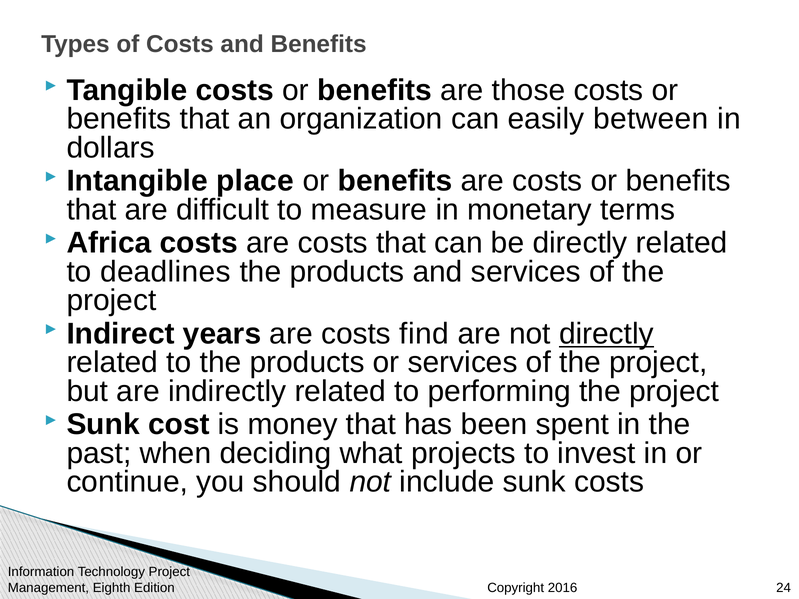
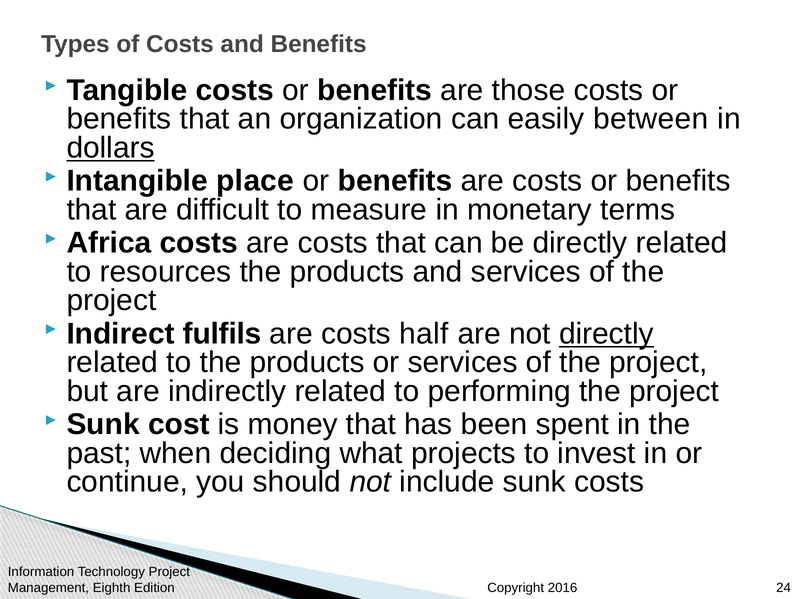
dollars underline: none -> present
deadlines: deadlines -> resources
years: years -> fulfils
find: find -> half
